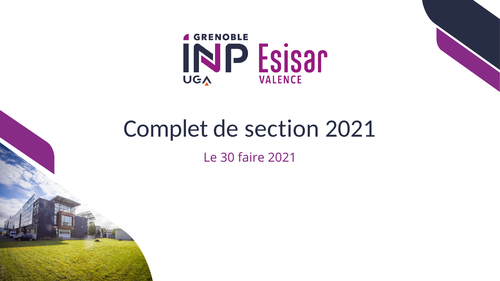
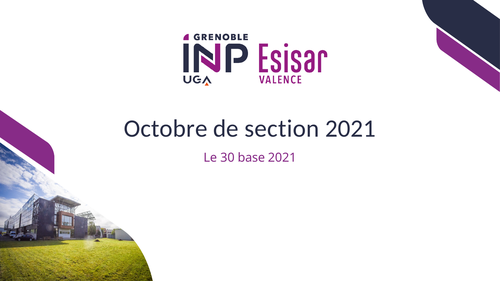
Complet: Complet -> Octobre
faire: faire -> base
